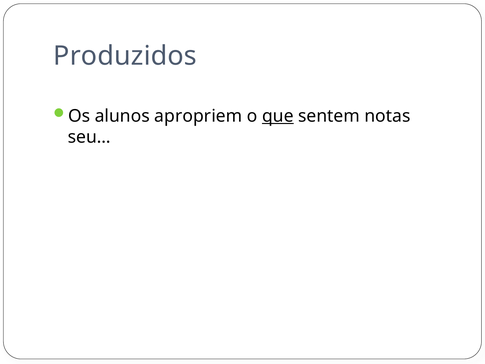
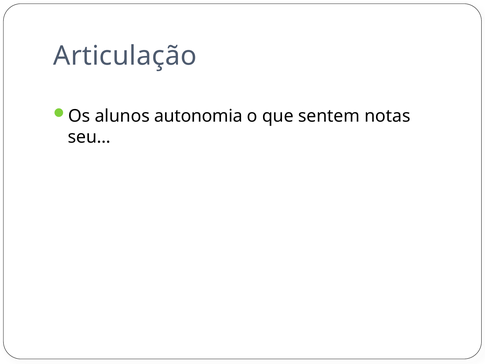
Produzidos: Produzidos -> Articulação
apropriem: apropriem -> autonomia
que underline: present -> none
